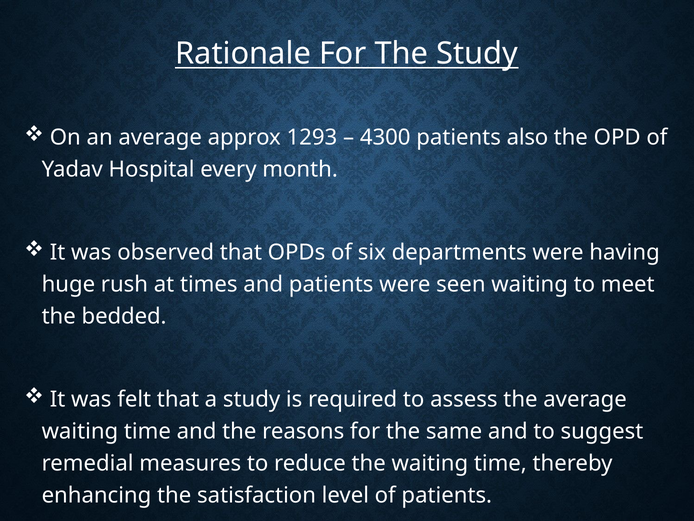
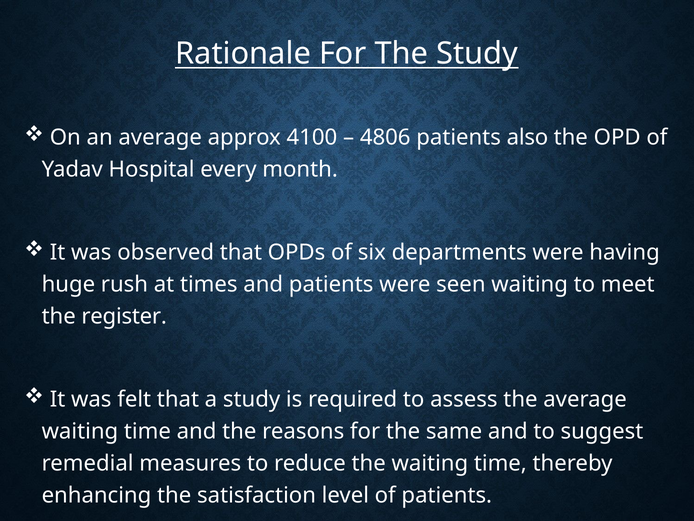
1293: 1293 -> 4100
4300: 4300 -> 4806
bedded: bedded -> register
